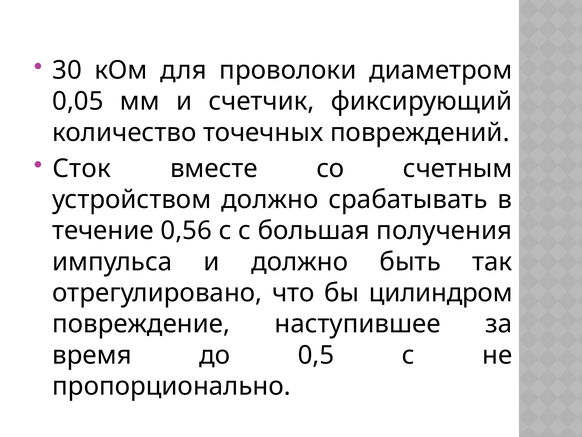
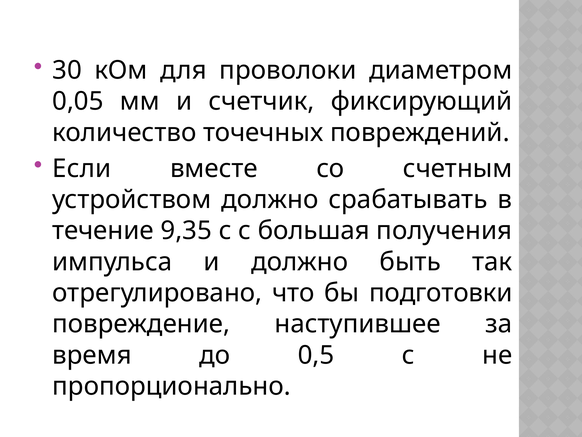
Сток: Сток -> Если
0,56: 0,56 -> 9,35
цилиндром: цилиндром -> подготовки
